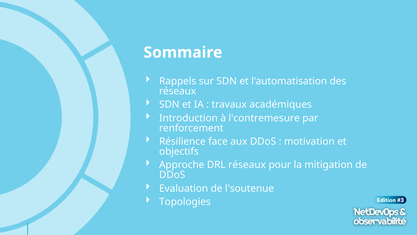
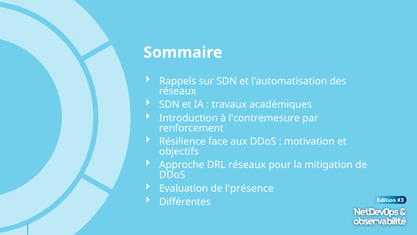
l'soutenue: l'soutenue -> l'présence
Topologies: Topologies -> Différentes
